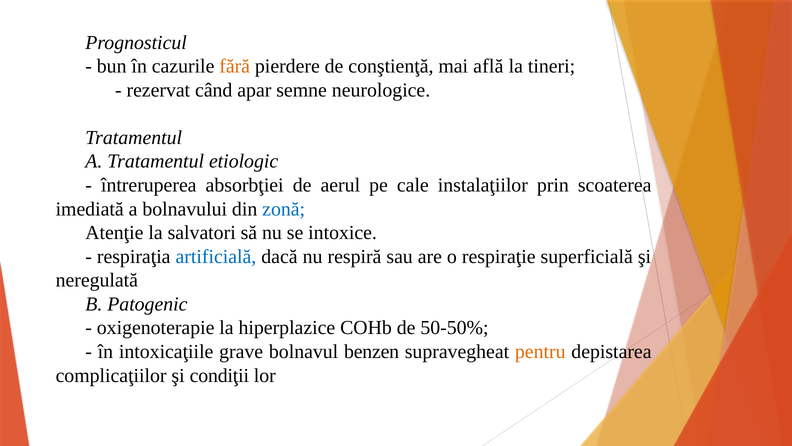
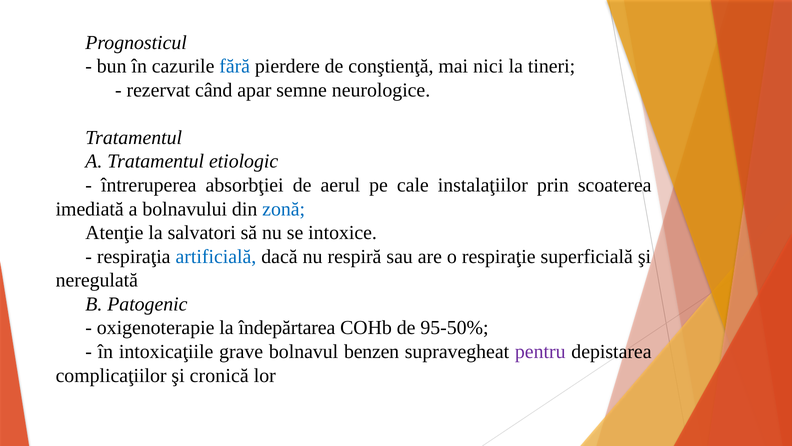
fără colour: orange -> blue
află: află -> nici
hiperplazice: hiperplazice -> îndepărtarea
50-50%: 50-50% -> 95-50%
pentru colour: orange -> purple
condiţii: condiţii -> cronică
